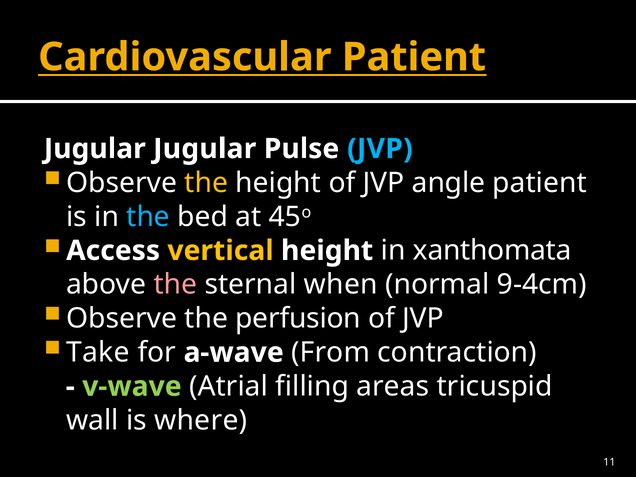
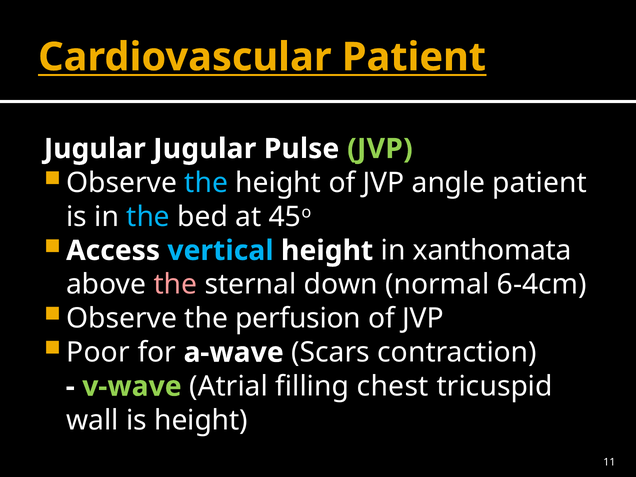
JVP at (380, 149) colour: light blue -> light green
the at (206, 183) colour: yellow -> light blue
vertical colour: yellow -> light blue
when: when -> down
9-4cm: 9-4cm -> 6-4cm
Take: Take -> Poor
From: From -> Scars
areas: areas -> chest
is where: where -> height
